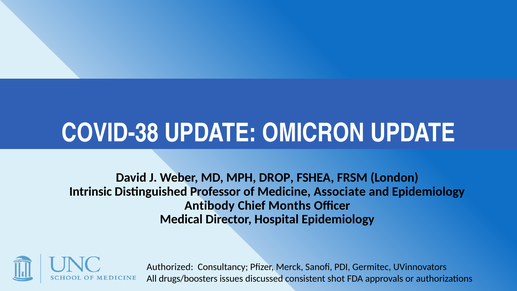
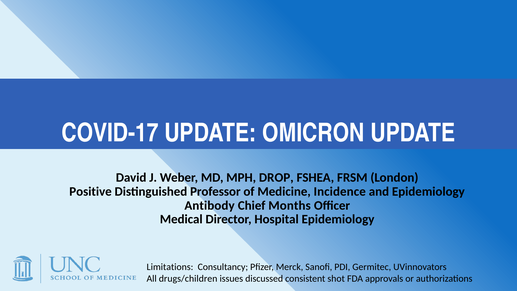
COVID-38: COVID-38 -> COVID-17
Intrinsic: Intrinsic -> Positive
Associate: Associate -> Incidence
Authorized: Authorized -> Limitations
drugs/boosters: drugs/boosters -> drugs/children
